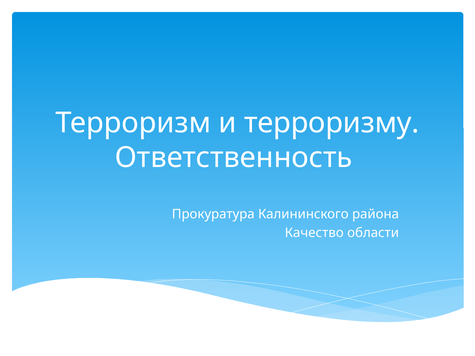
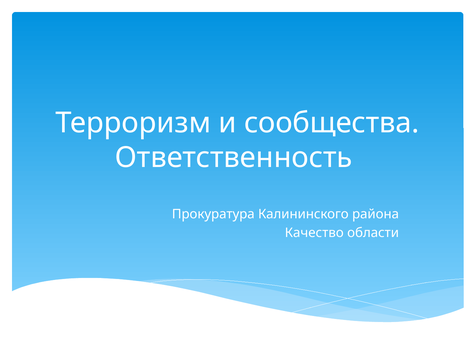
терроризму: терроризму -> сообщества
